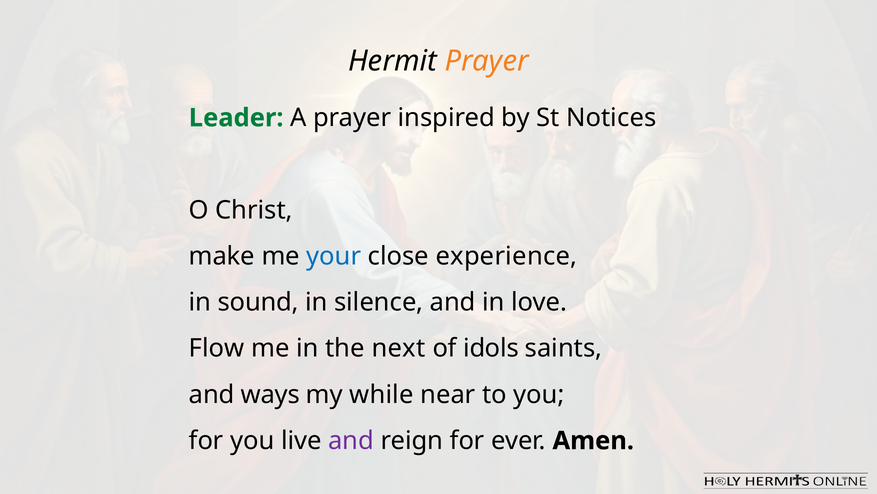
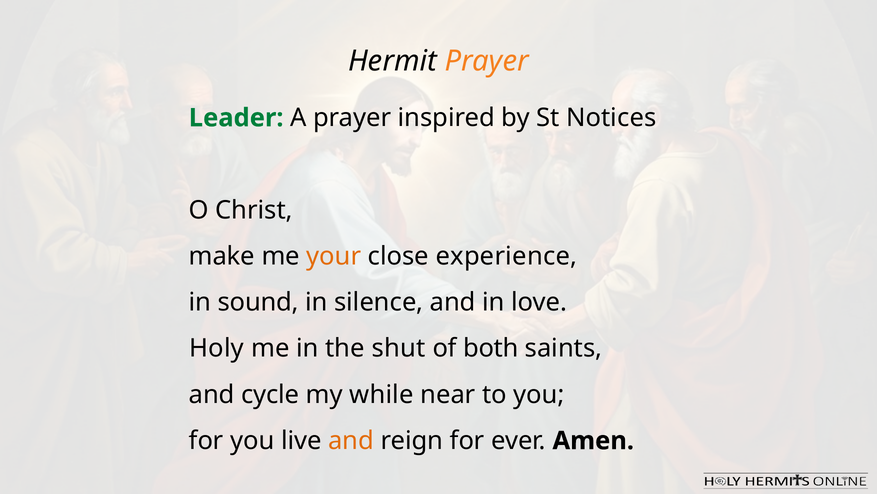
your colour: blue -> orange
Flow: Flow -> Holy
next: next -> shut
idols: idols -> both
ways: ways -> cycle
and at (351, 440) colour: purple -> orange
